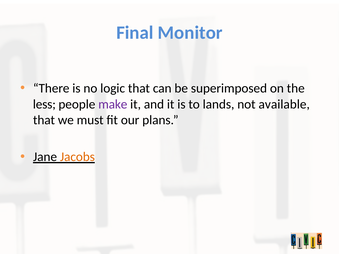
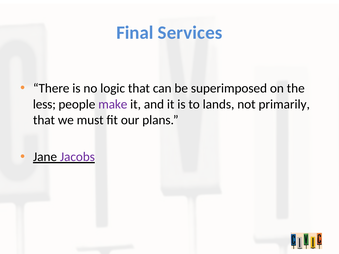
Monitor: Monitor -> Services
available: available -> primarily
Jacobs colour: orange -> purple
